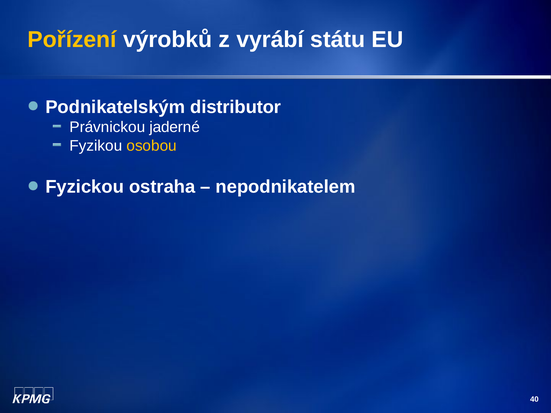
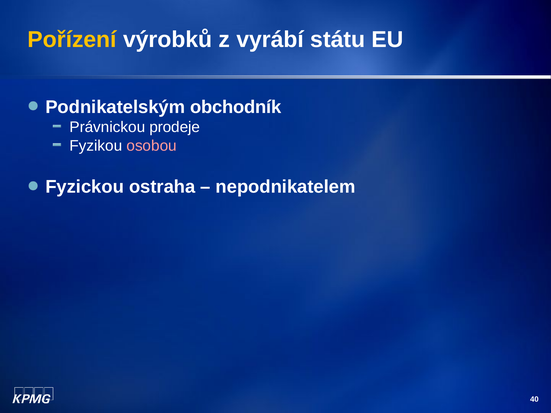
distributor: distributor -> obchodník
jaderné: jaderné -> prodeje
osobou colour: yellow -> pink
